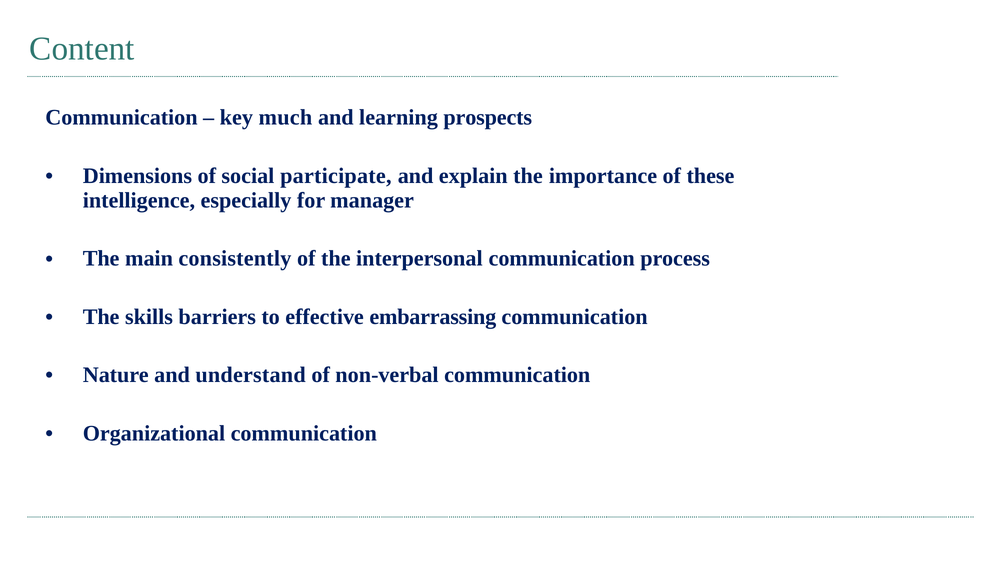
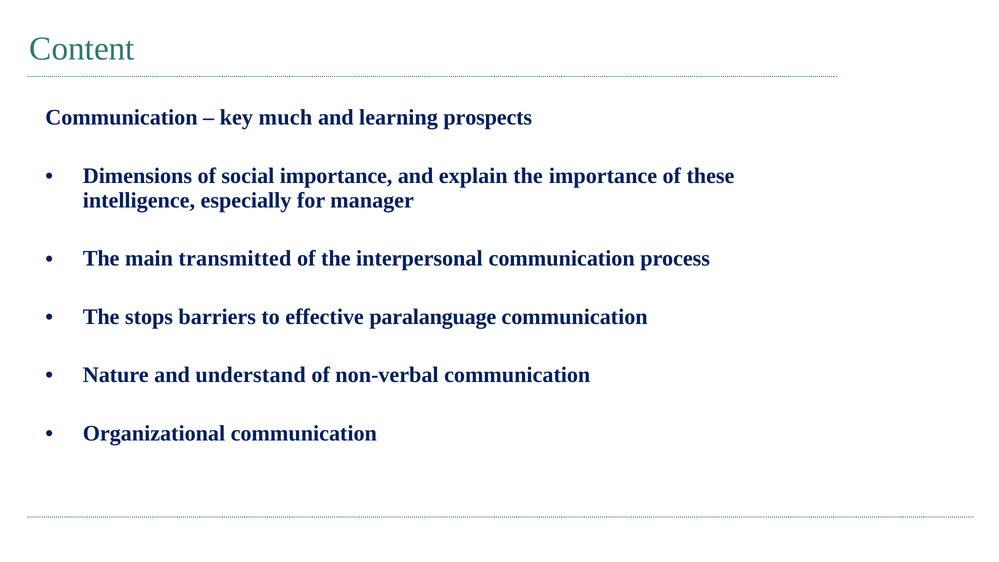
social participate: participate -> importance
consistently: consistently -> transmitted
skills: skills -> stops
embarrassing: embarrassing -> paralanguage
